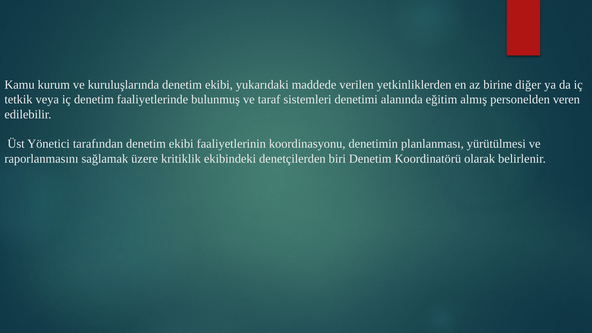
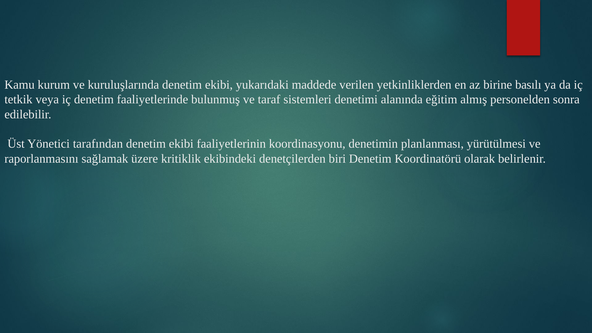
diğer: diğer -> basılı
veren: veren -> sonra
